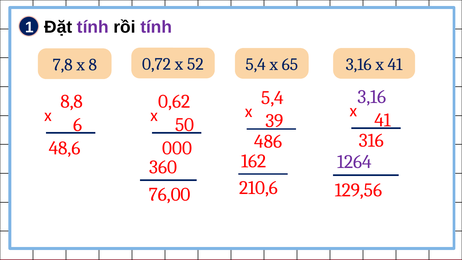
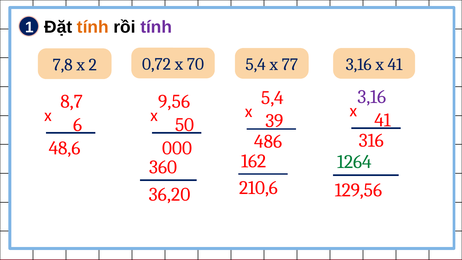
tính at (93, 27) colour: purple -> orange
8: 8 -> 2
52: 52 -> 70
65: 65 -> 77
8,8: 8,8 -> 8,7
0,62: 0,62 -> 9,56
1264 colour: purple -> green
76,00: 76,00 -> 36,20
